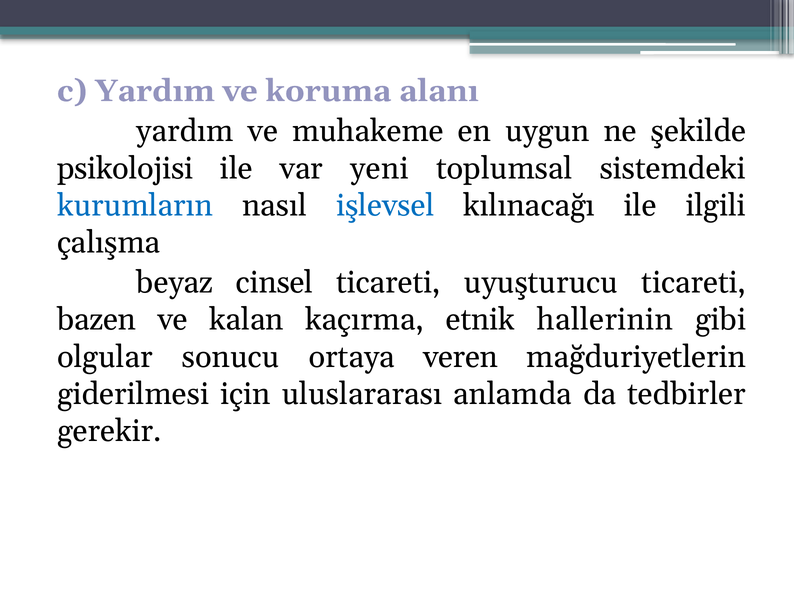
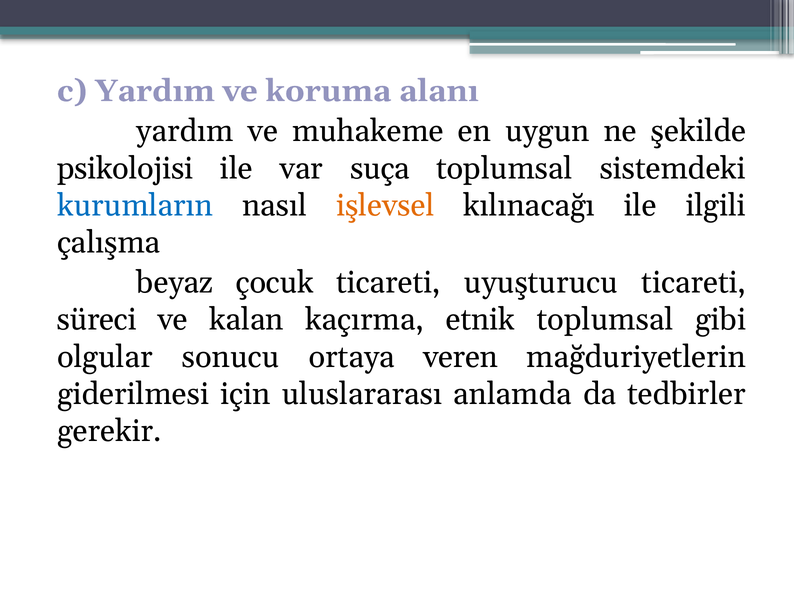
yeni: yeni -> suça
işlevsel colour: blue -> orange
cinsel: cinsel -> çocuk
bazen: bazen -> süreci
etnik hallerinin: hallerinin -> toplumsal
